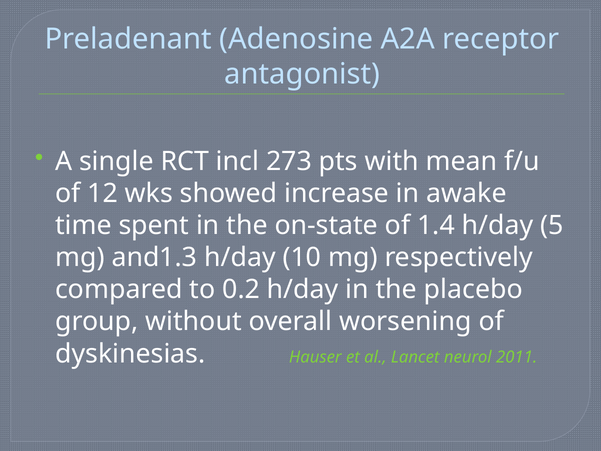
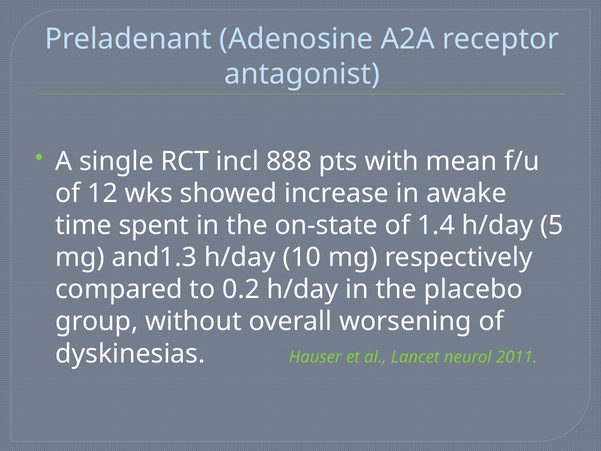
273: 273 -> 888
